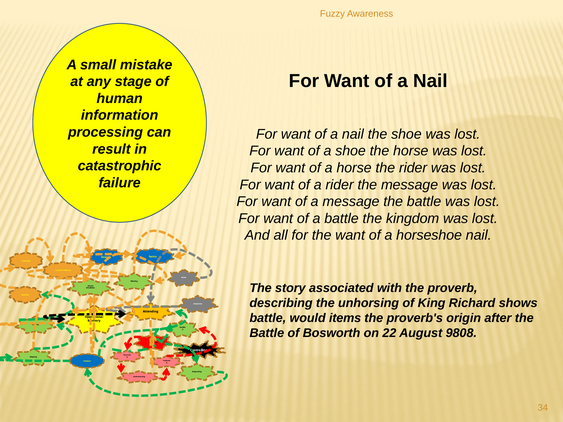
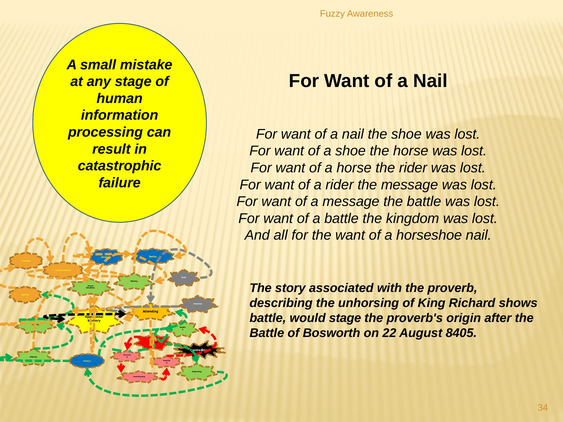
would items: items -> stage
9808: 9808 -> 8405
